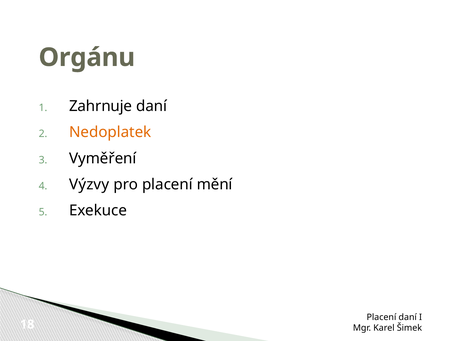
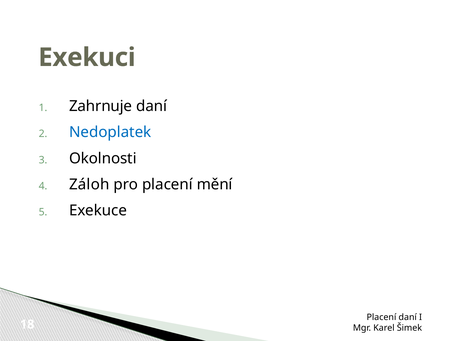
Orgánu: Orgánu -> Exekuci
Nedoplatek colour: orange -> blue
Vyměření: Vyměření -> Okolnosti
Výzvy: Výzvy -> Záloh
